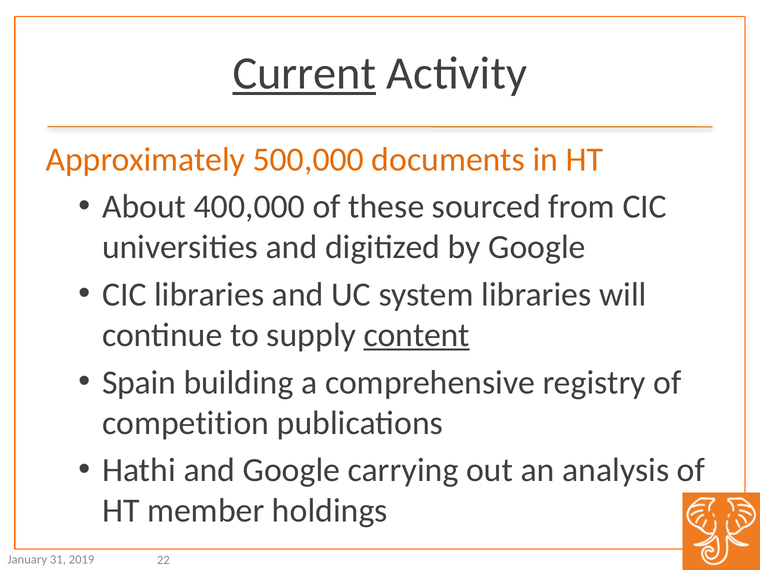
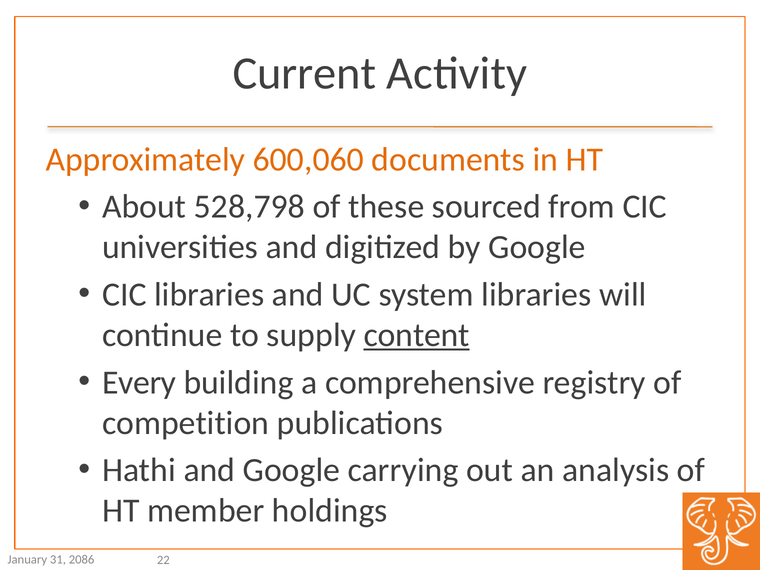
Current underline: present -> none
500,000: 500,000 -> 600,060
400,000: 400,000 -> 528,798
Spain: Spain -> Every
2019: 2019 -> 2086
